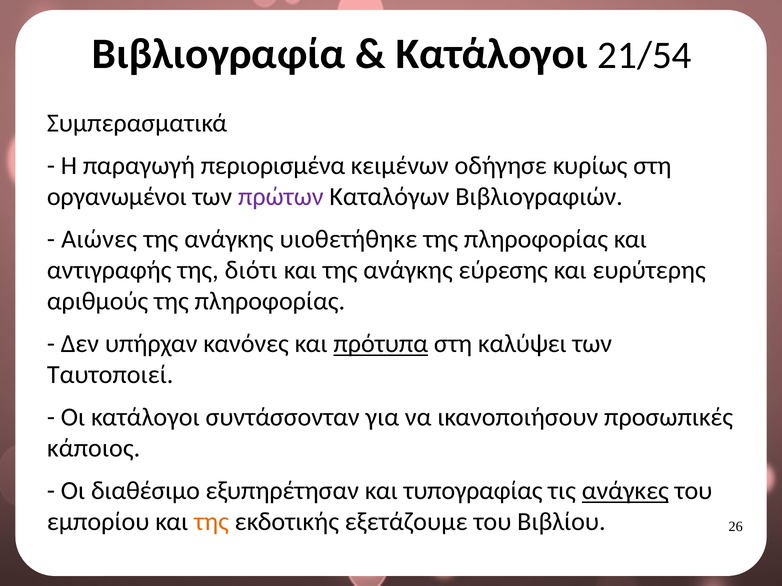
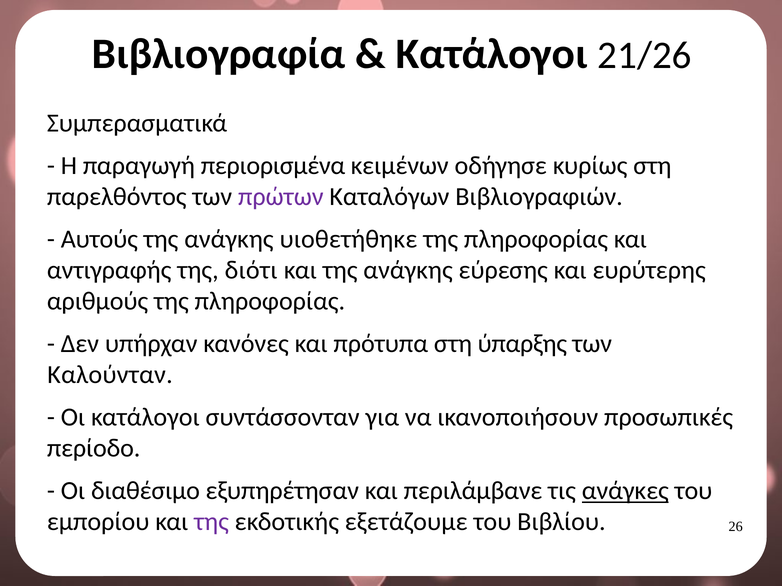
21/54: 21/54 -> 21/26
οργανωμένοι: οργανωμένοι -> παρελθόντος
Αιώνες: Αιώνες -> Αυτούς
πρότυπα underline: present -> none
καλύψει: καλύψει -> ύπαρξης
Ταυτοποιεί: Ταυτοποιεί -> Καλούνταν
κάποιος: κάποιος -> περίοδο
τυπογραφίας: τυπογραφίας -> περιλάμβανε
της at (212, 522) colour: orange -> purple
